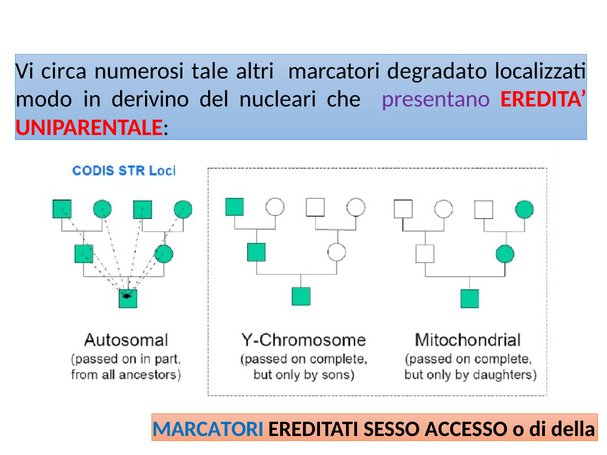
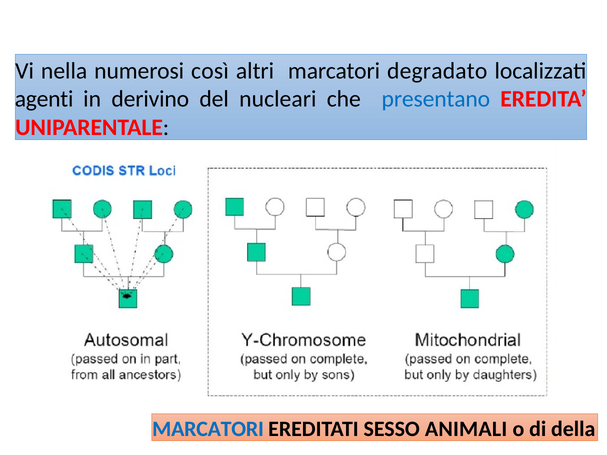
circa: circa -> nella
tale: tale -> così
modo: modo -> agenti
presentano colour: purple -> blue
ACCESSO: ACCESSO -> ANIMALI
